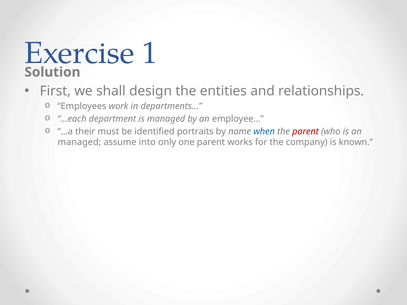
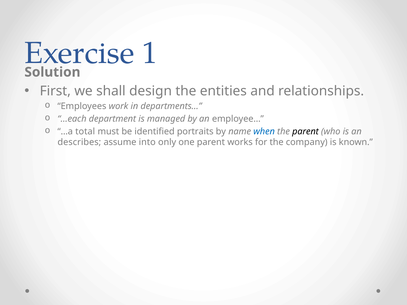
their: their -> total
parent at (305, 131) colour: red -> black
managed at (79, 142): managed -> describes
